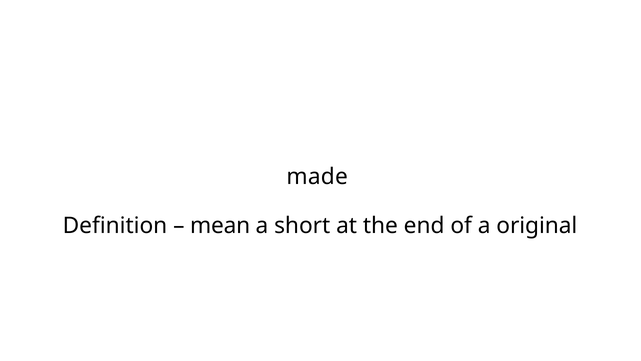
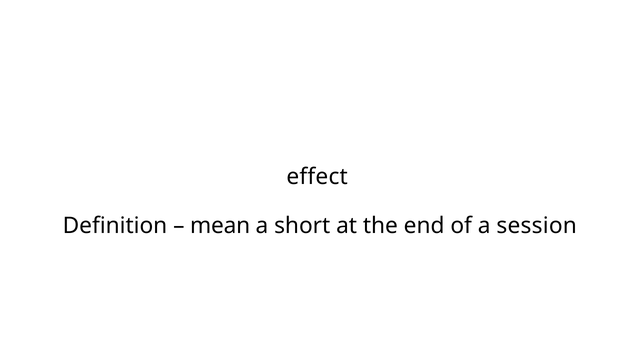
made: made -> effect
original: original -> session
